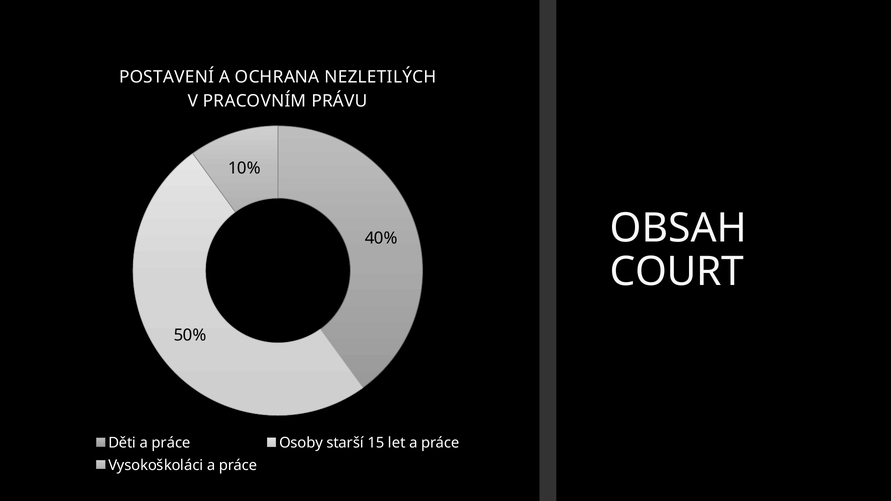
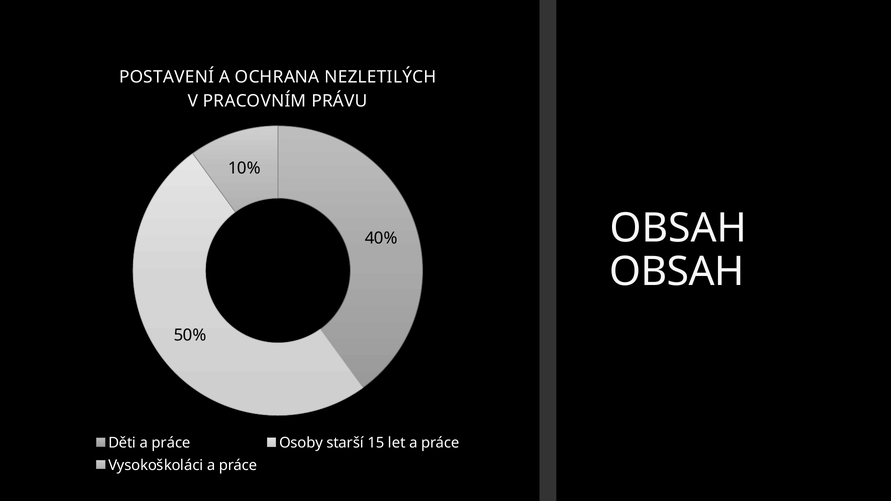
COURT at (677, 272): COURT -> OBSAH
